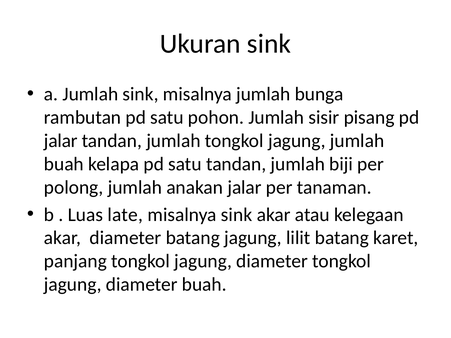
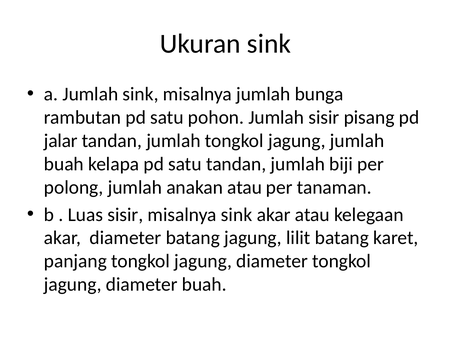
anakan jalar: jalar -> atau
Luas late: late -> sisir
